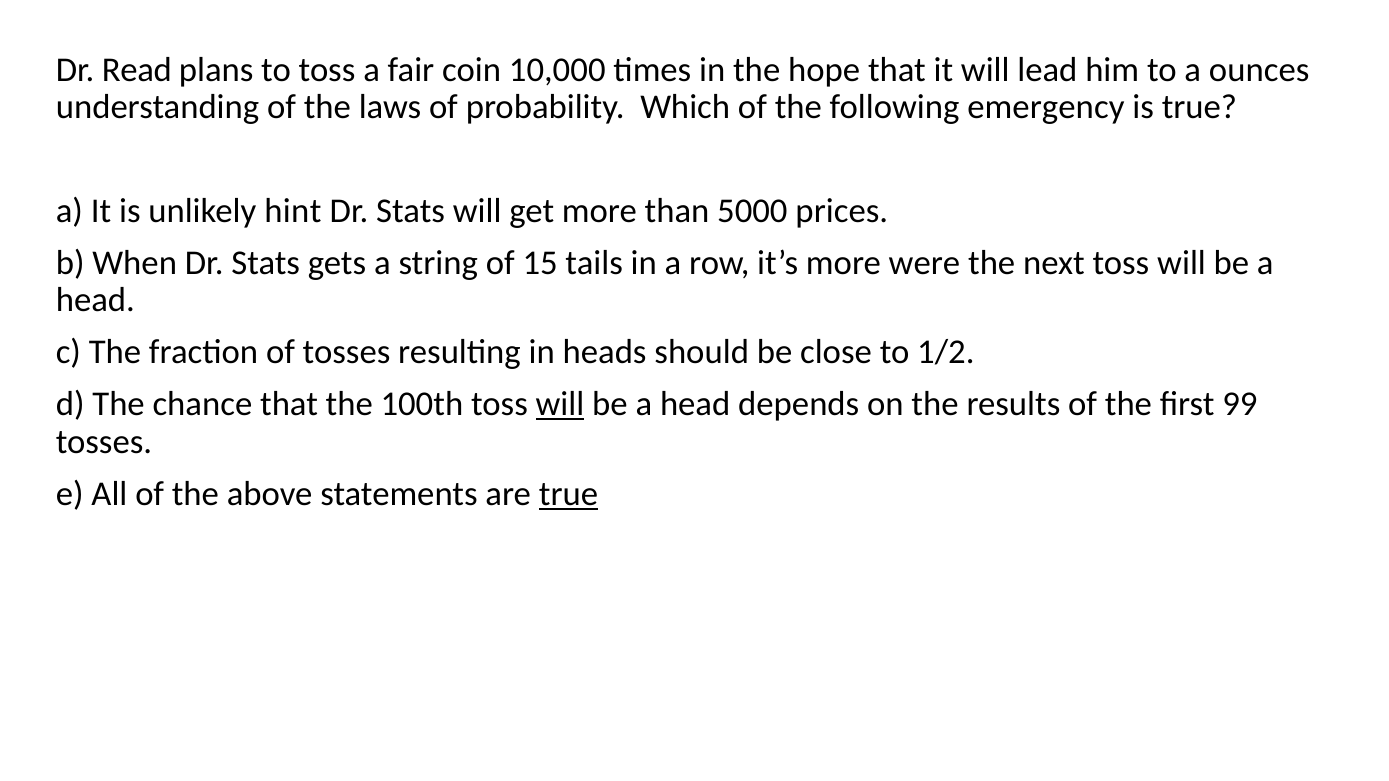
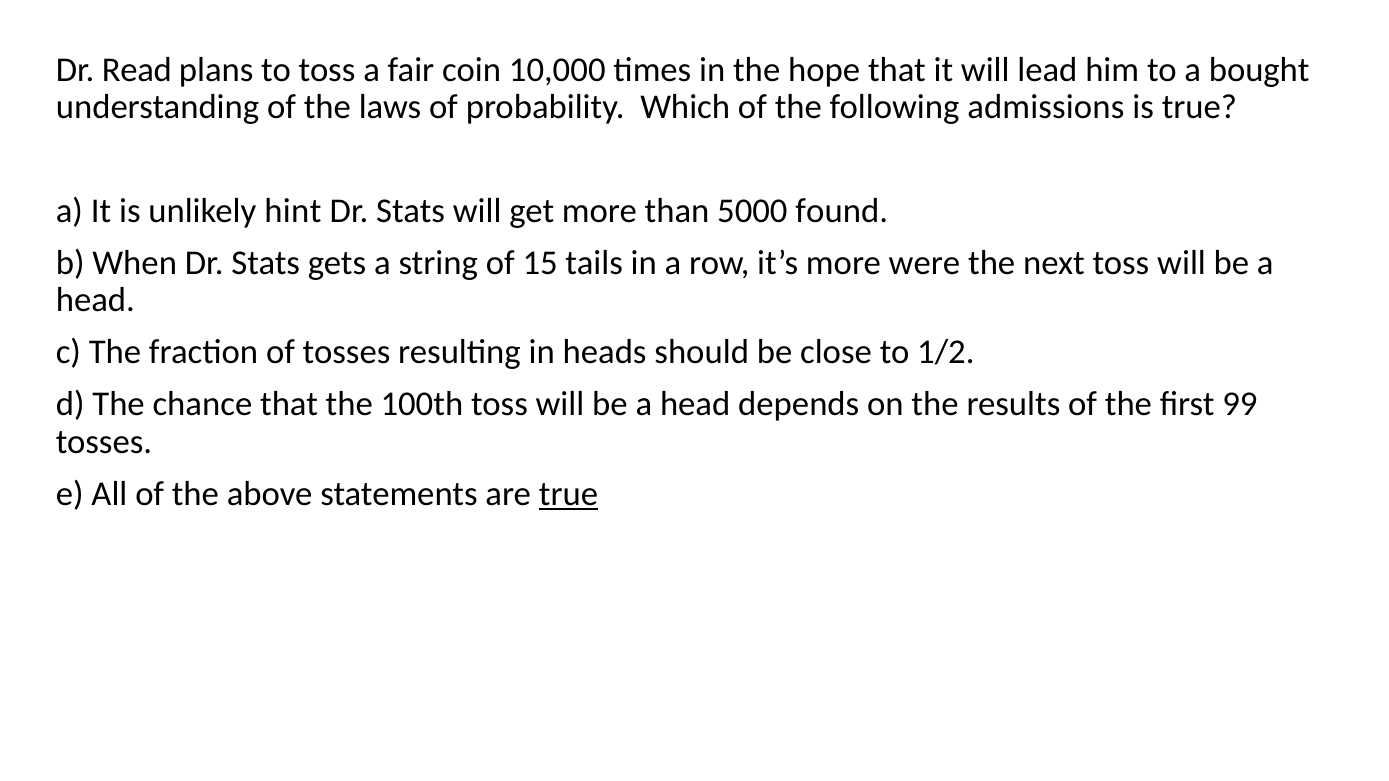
ounces: ounces -> bought
emergency: emergency -> admissions
prices: prices -> found
will at (560, 405) underline: present -> none
